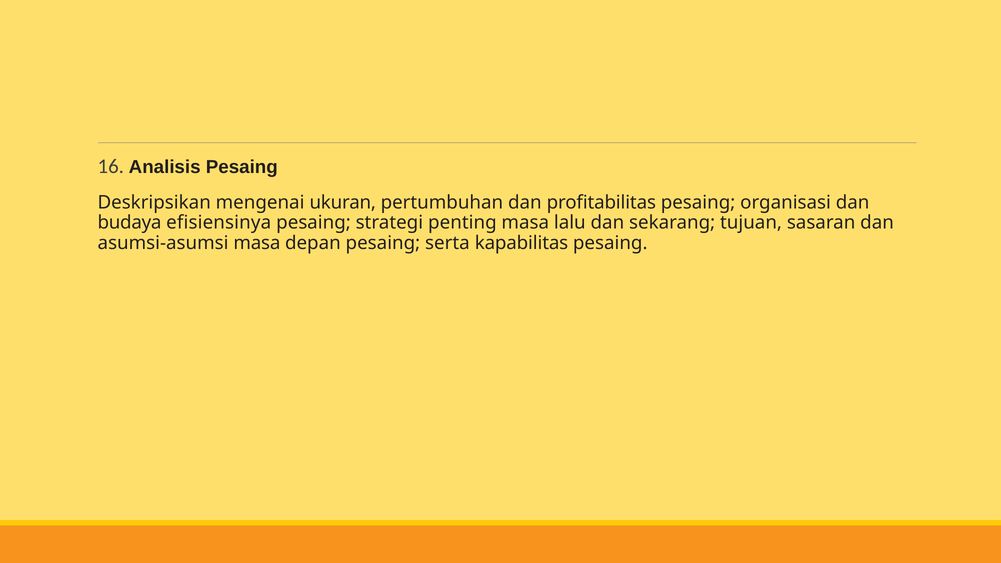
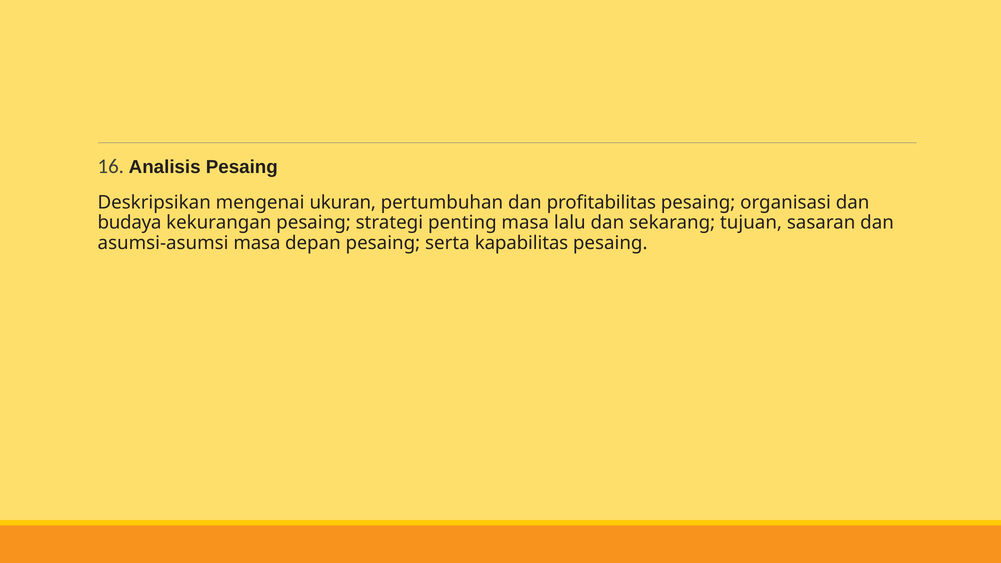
efisiensinya: efisiensinya -> kekurangan
